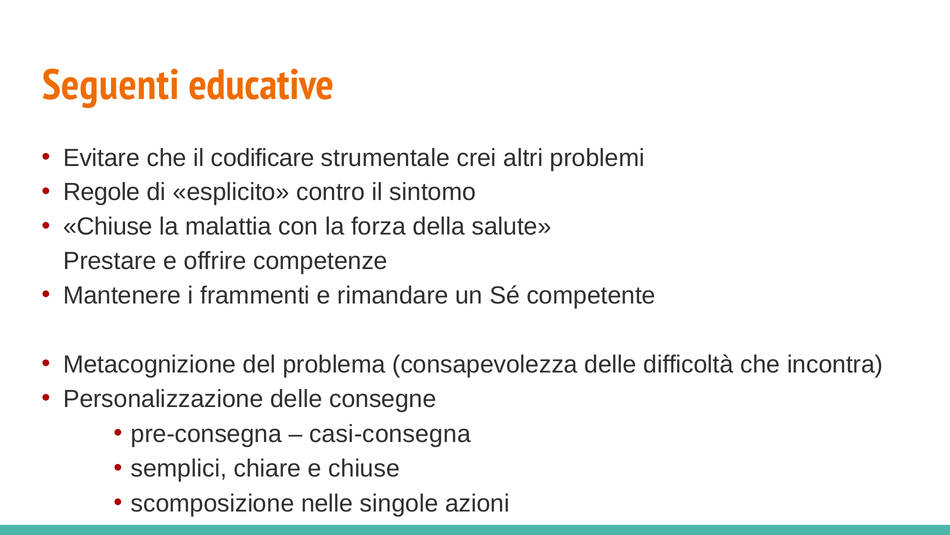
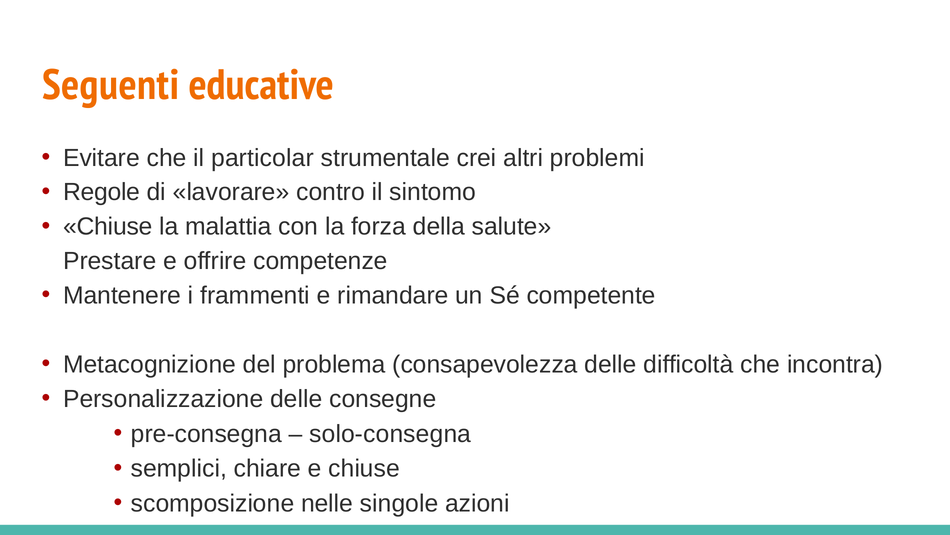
codificare: codificare -> particolar
esplicito: esplicito -> lavorare
casi-consegna: casi-consegna -> solo-consegna
